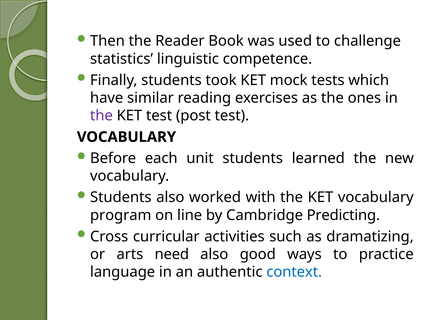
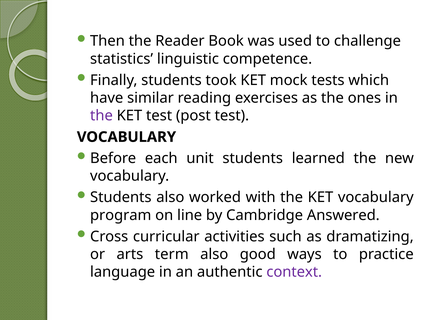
Predicting: Predicting -> Answered
need: need -> term
context colour: blue -> purple
